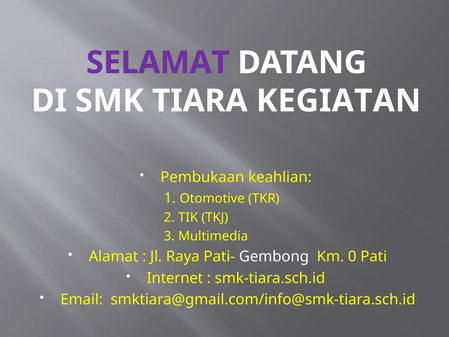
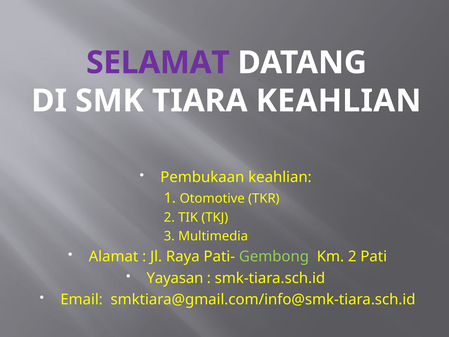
TIARA KEGIATAN: KEGIATAN -> KEAHLIAN
Gembong colour: white -> light green
Km 0: 0 -> 2
Internet: Internet -> Yayasan
